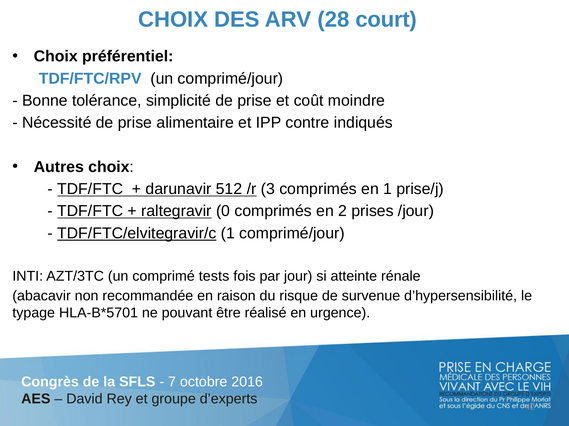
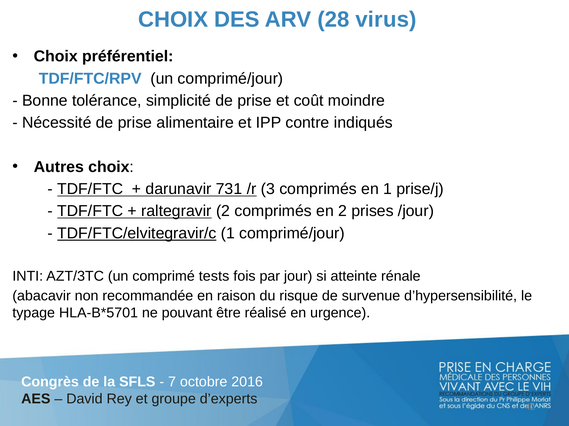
court: court -> virus
512: 512 -> 731
raltegravir 0: 0 -> 2
